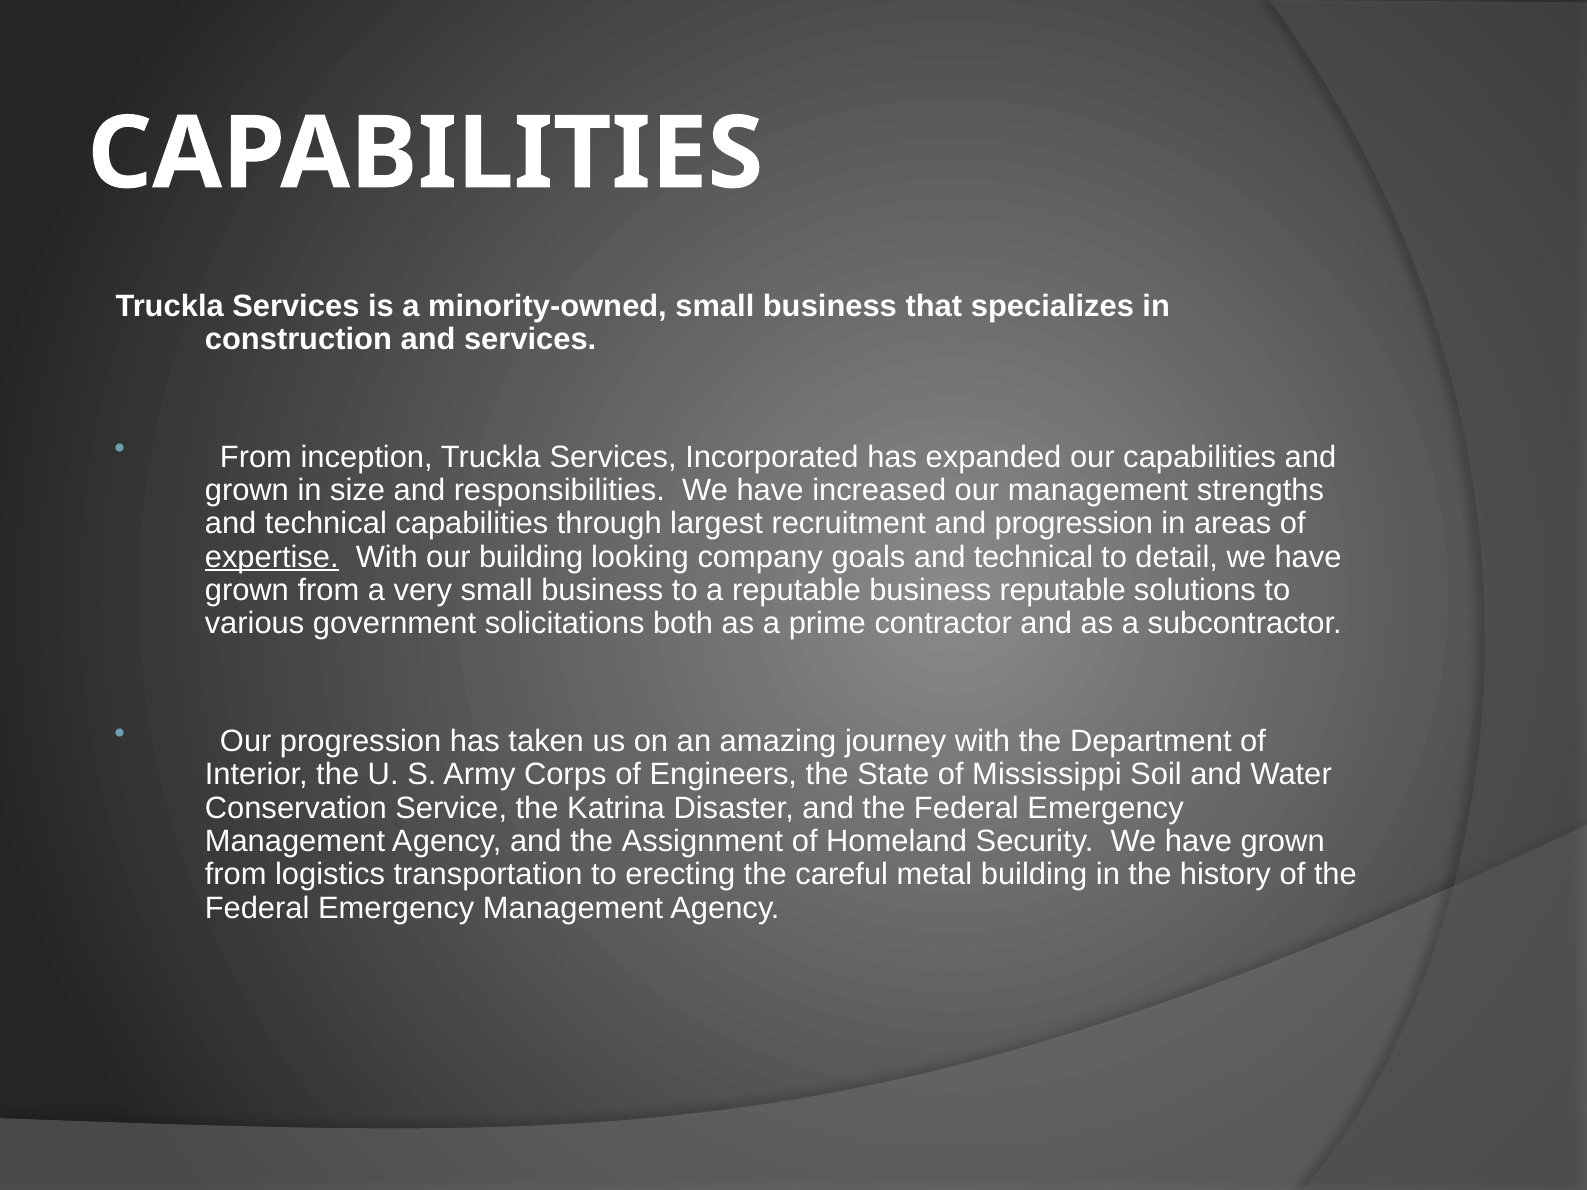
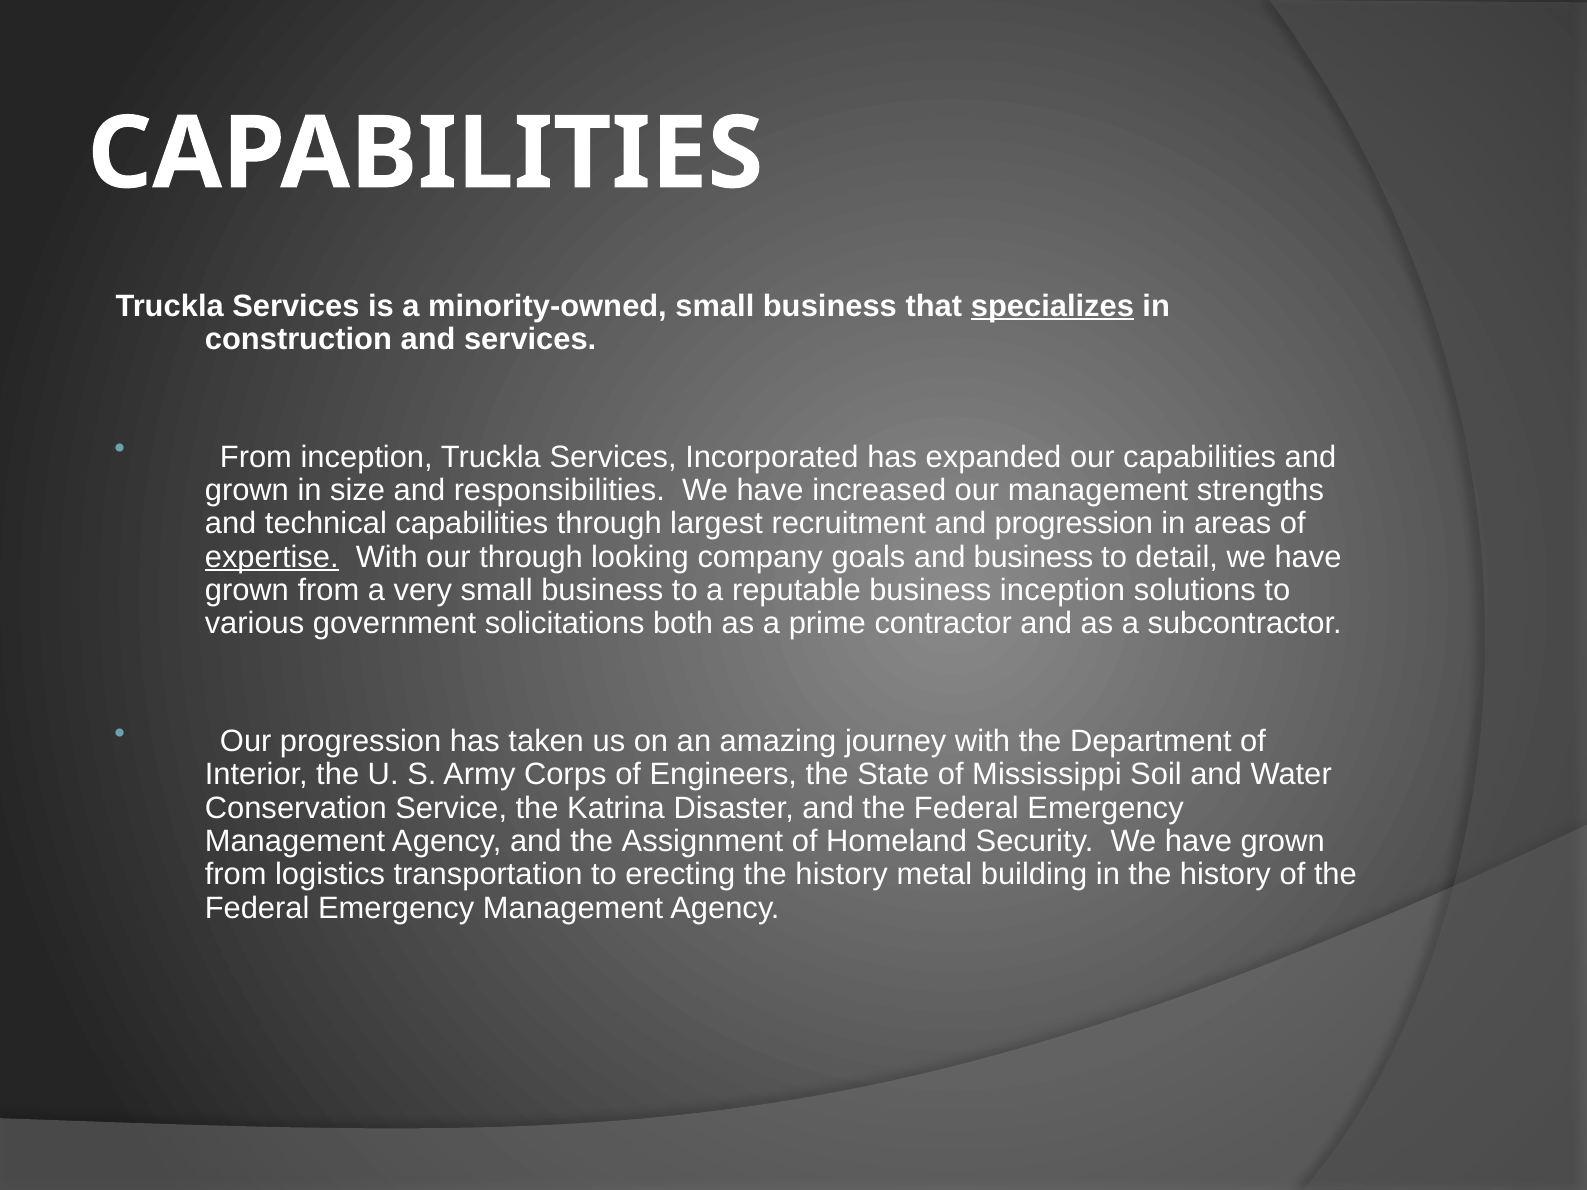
specializes underline: none -> present
our building: building -> through
goals and technical: technical -> business
business reputable: reputable -> inception
erecting the careful: careful -> history
